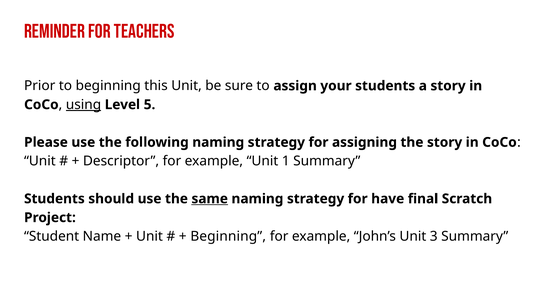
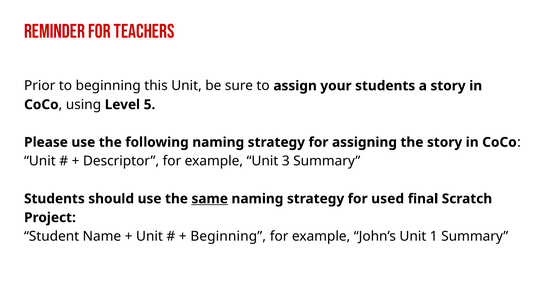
using underline: present -> none
1: 1 -> 3
have: have -> used
3: 3 -> 1
